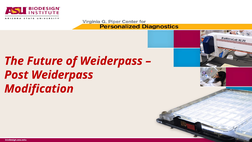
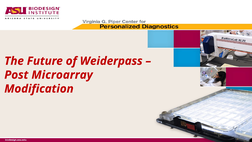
Post Weiderpass: Weiderpass -> Microarray
